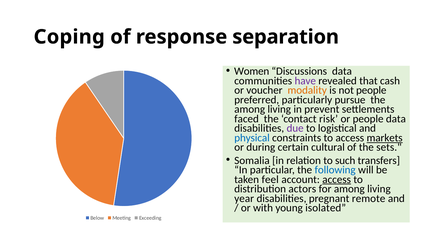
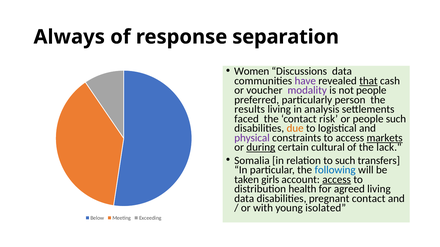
Coping: Coping -> Always
that underline: none -> present
modality colour: orange -> purple
pursue: pursue -> person
among at (250, 110): among -> results
prevent: prevent -> analysis
people data: data -> such
due colour: purple -> orange
physical colour: blue -> purple
during underline: none -> present
sets: sets -> lack
feel: feel -> girls
actors: actors -> health
for among: among -> agreed
year at (244, 199): year -> data
pregnant remote: remote -> contact
